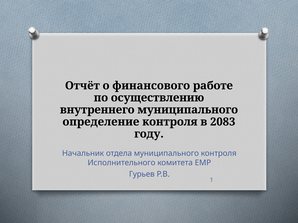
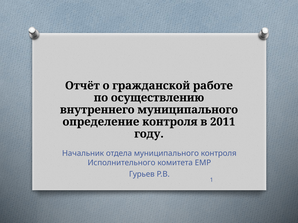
финансового: финансового -> гражданской
2083: 2083 -> 2011
